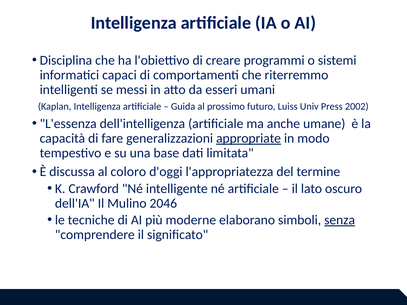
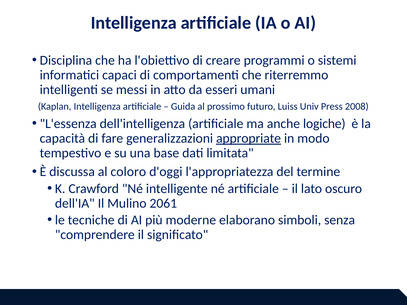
2002: 2002 -> 2008
umane: umane -> logiche
2046: 2046 -> 2061
senza underline: present -> none
